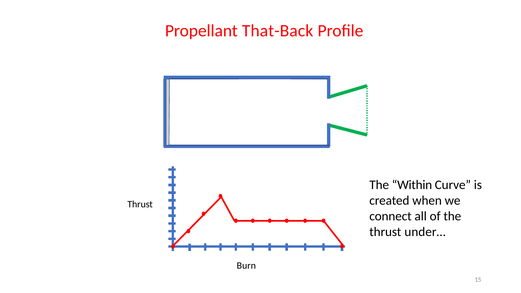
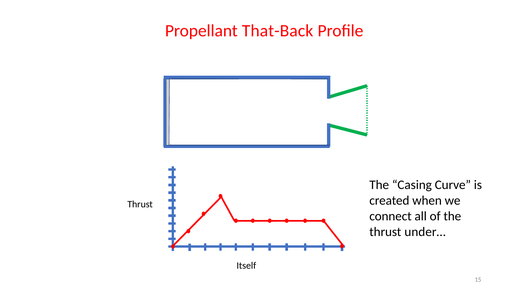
Within: Within -> Casing
Burn: Burn -> Itself
